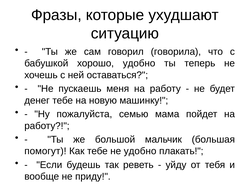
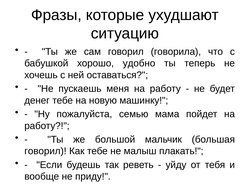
помогут at (45, 151): помогут -> говорил
не удобно: удобно -> малыш
